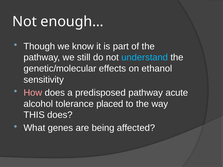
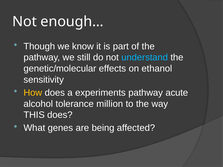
How colour: pink -> yellow
predisposed: predisposed -> experiments
placed: placed -> million
